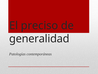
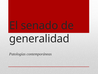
preciso: preciso -> senado
